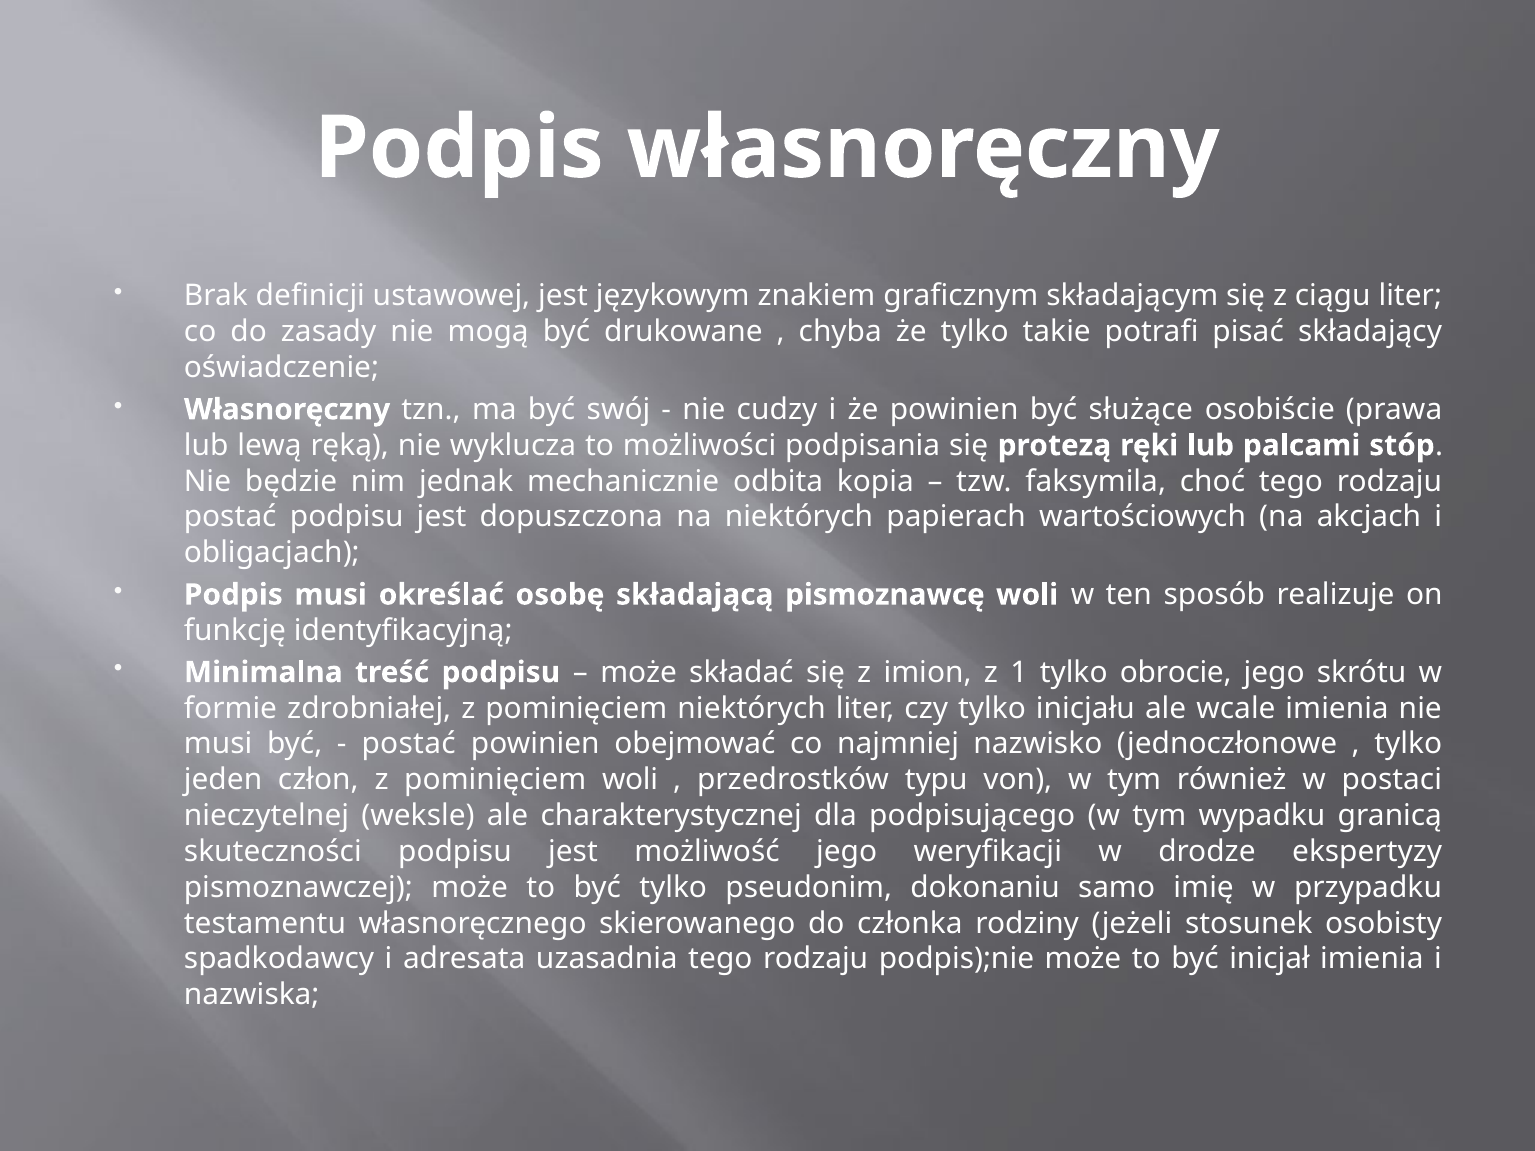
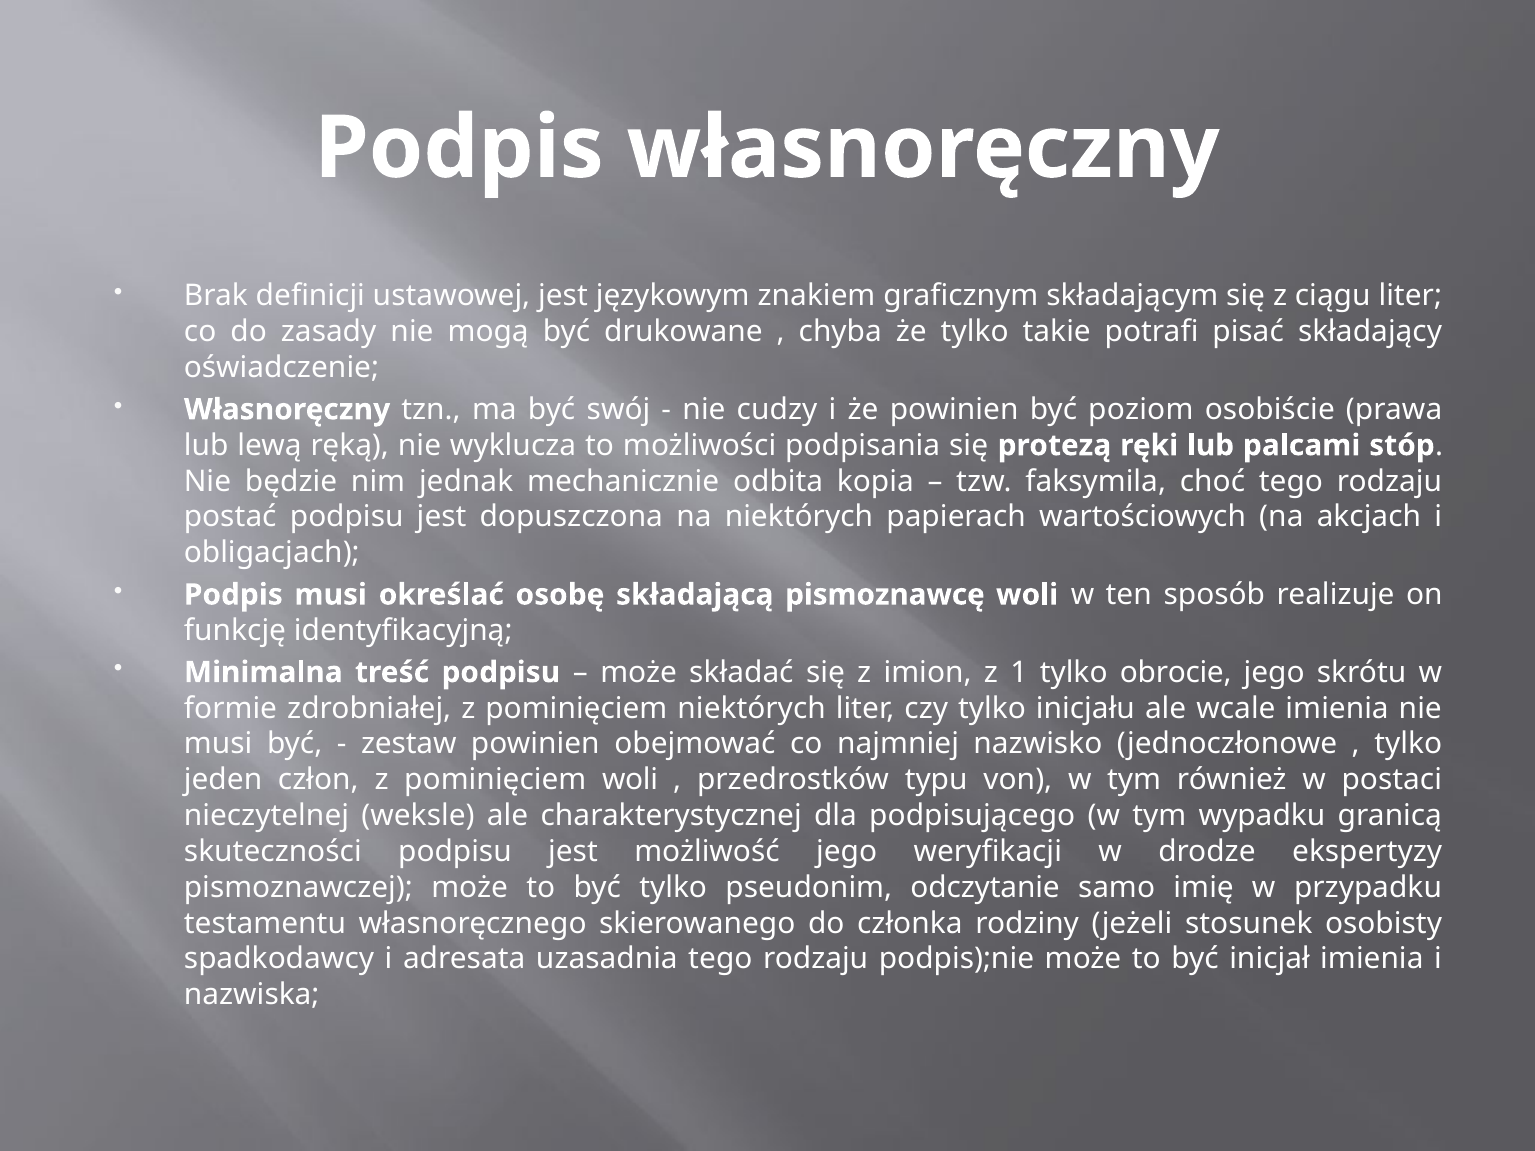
służące: służące -> poziom
postać at (409, 744): postać -> zestaw
dokonaniu: dokonaniu -> odczytanie
